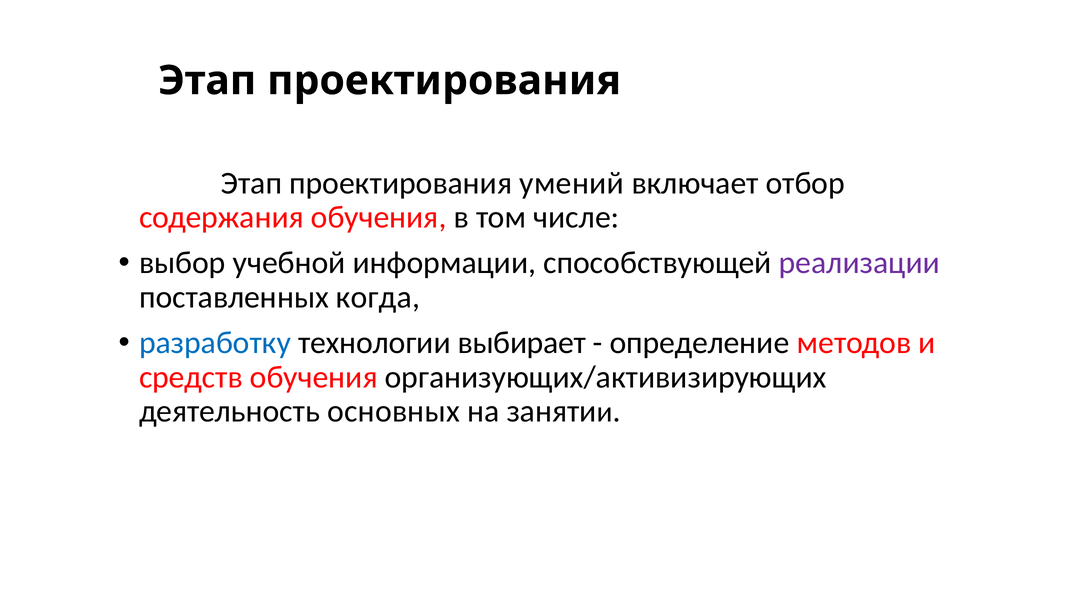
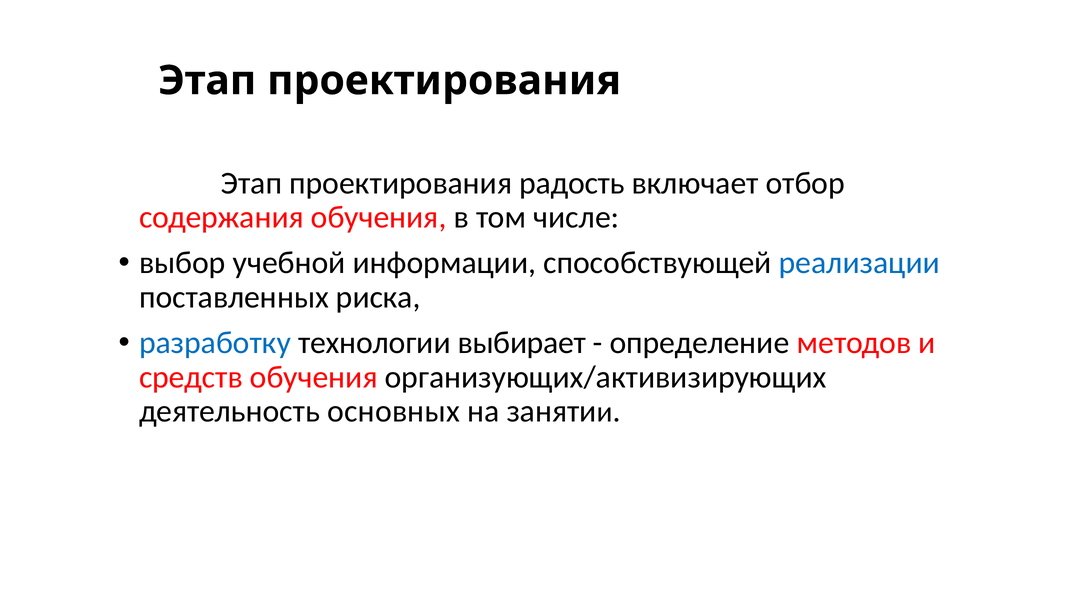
умений: умений -> радость
реализации colour: purple -> blue
когда: когда -> риска
